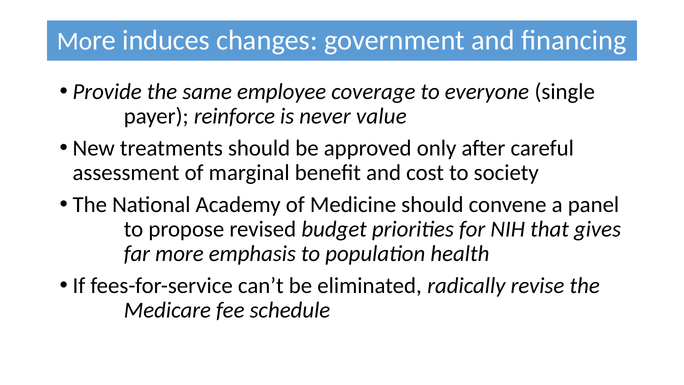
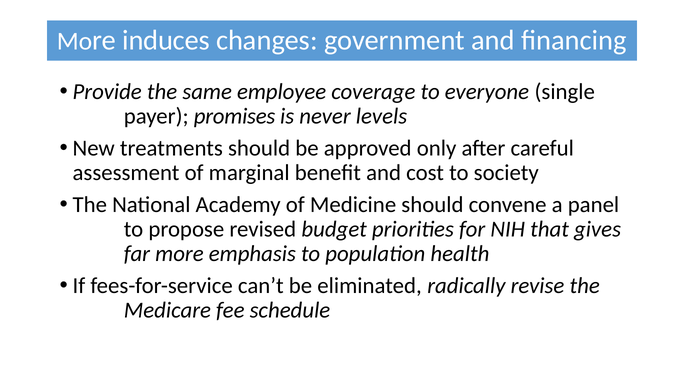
reinforce: reinforce -> promises
value: value -> levels
